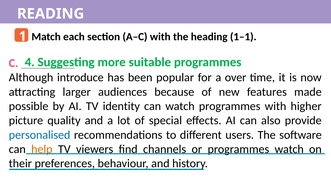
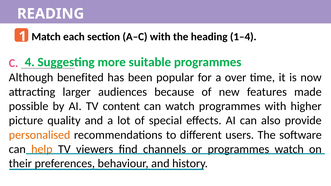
1–1: 1–1 -> 1–4
introduce: introduce -> benefited
identity: identity -> content
personalised colour: blue -> orange
